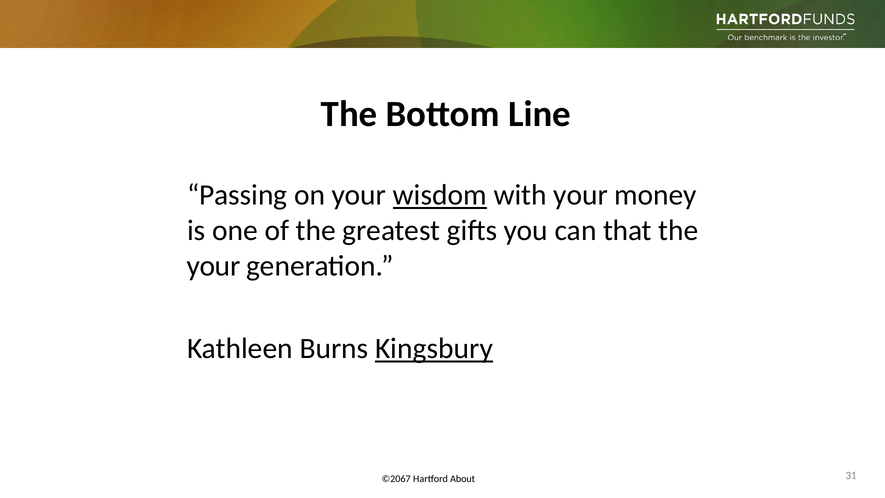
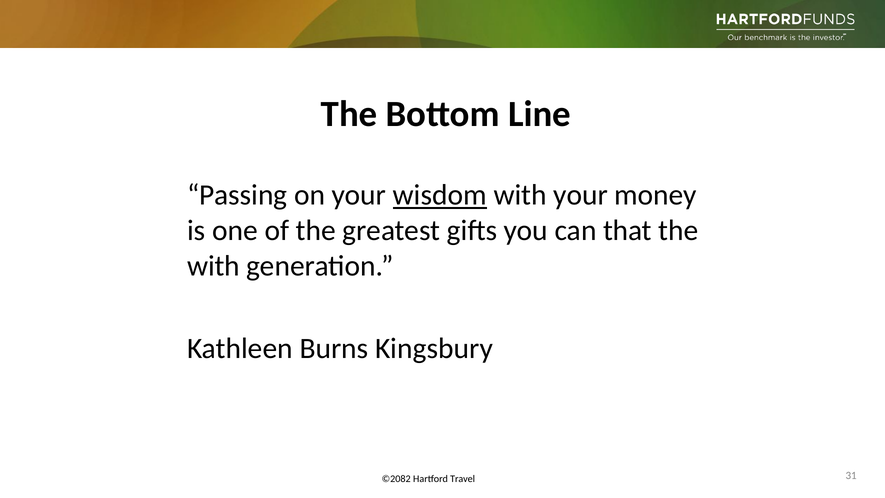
your at (214, 266): your -> with
Kingsbury underline: present -> none
©2067: ©2067 -> ©2082
About: About -> Travel
